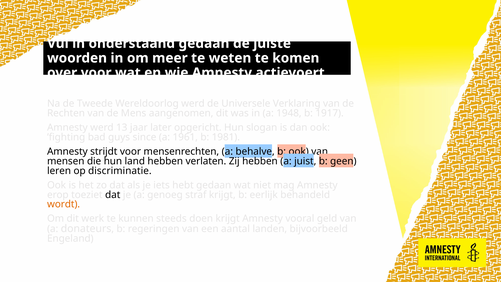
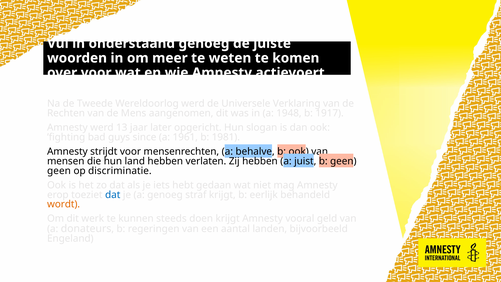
onderstaand gedaan: gedaan -> genoeg
leren at (59, 171): leren -> geen
dat at (113, 195) colour: black -> blue
